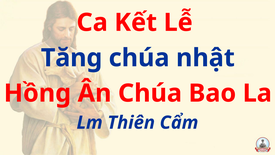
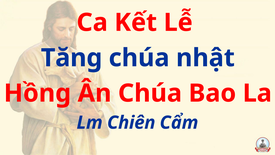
Thiên: Thiên -> Chiên
